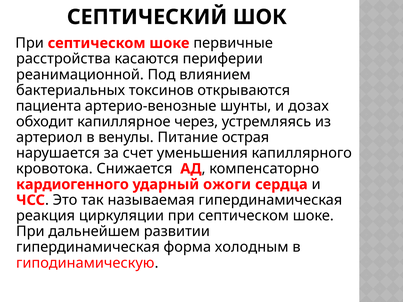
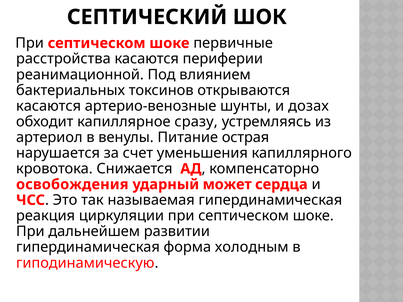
пациента at (49, 106): пациента -> касаются
через: через -> сразу
кардиогенного: кардиогенного -> освобождения
ожоги: ожоги -> может
